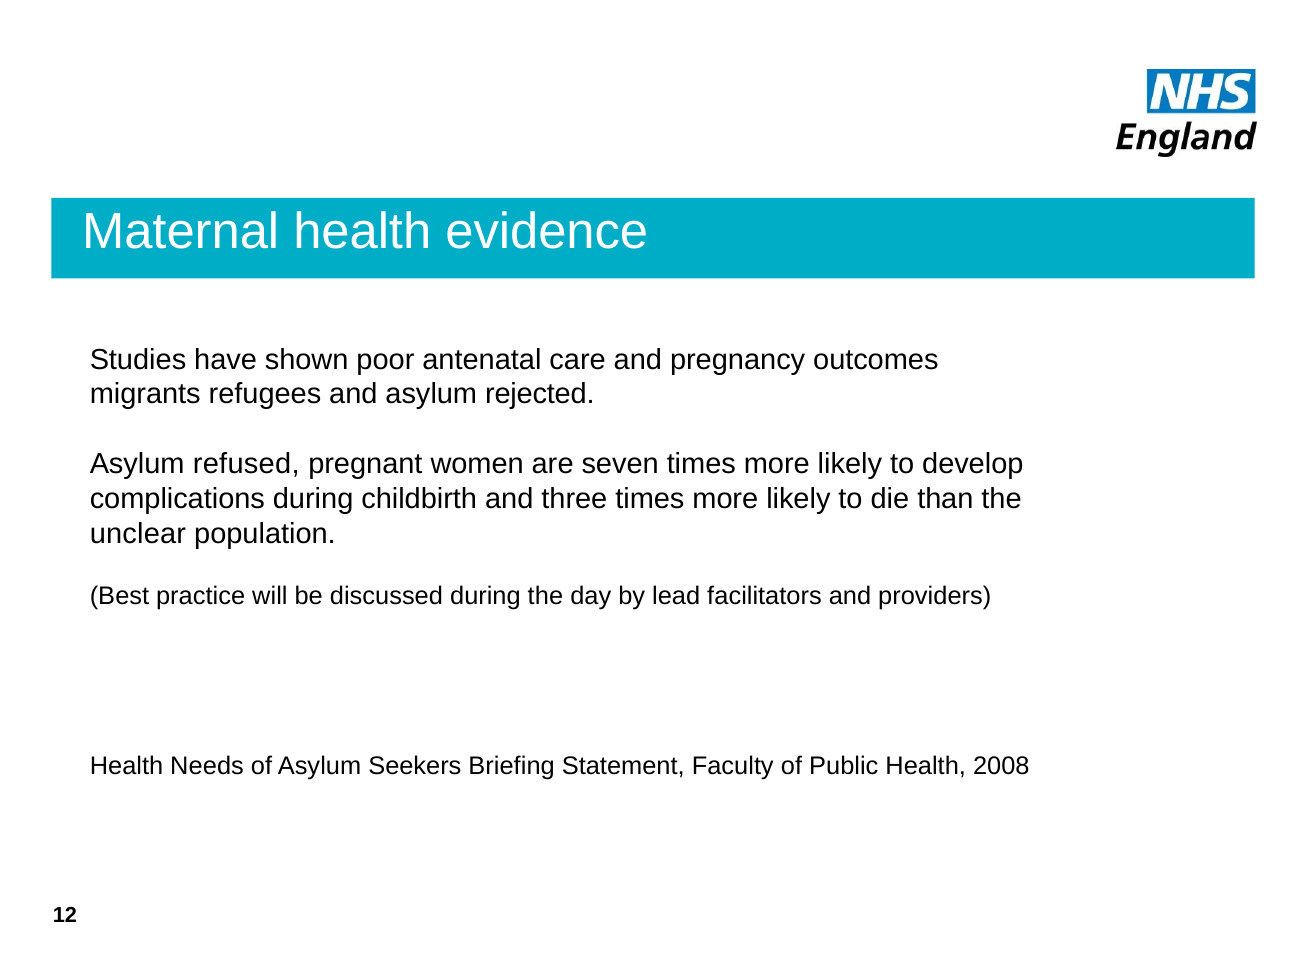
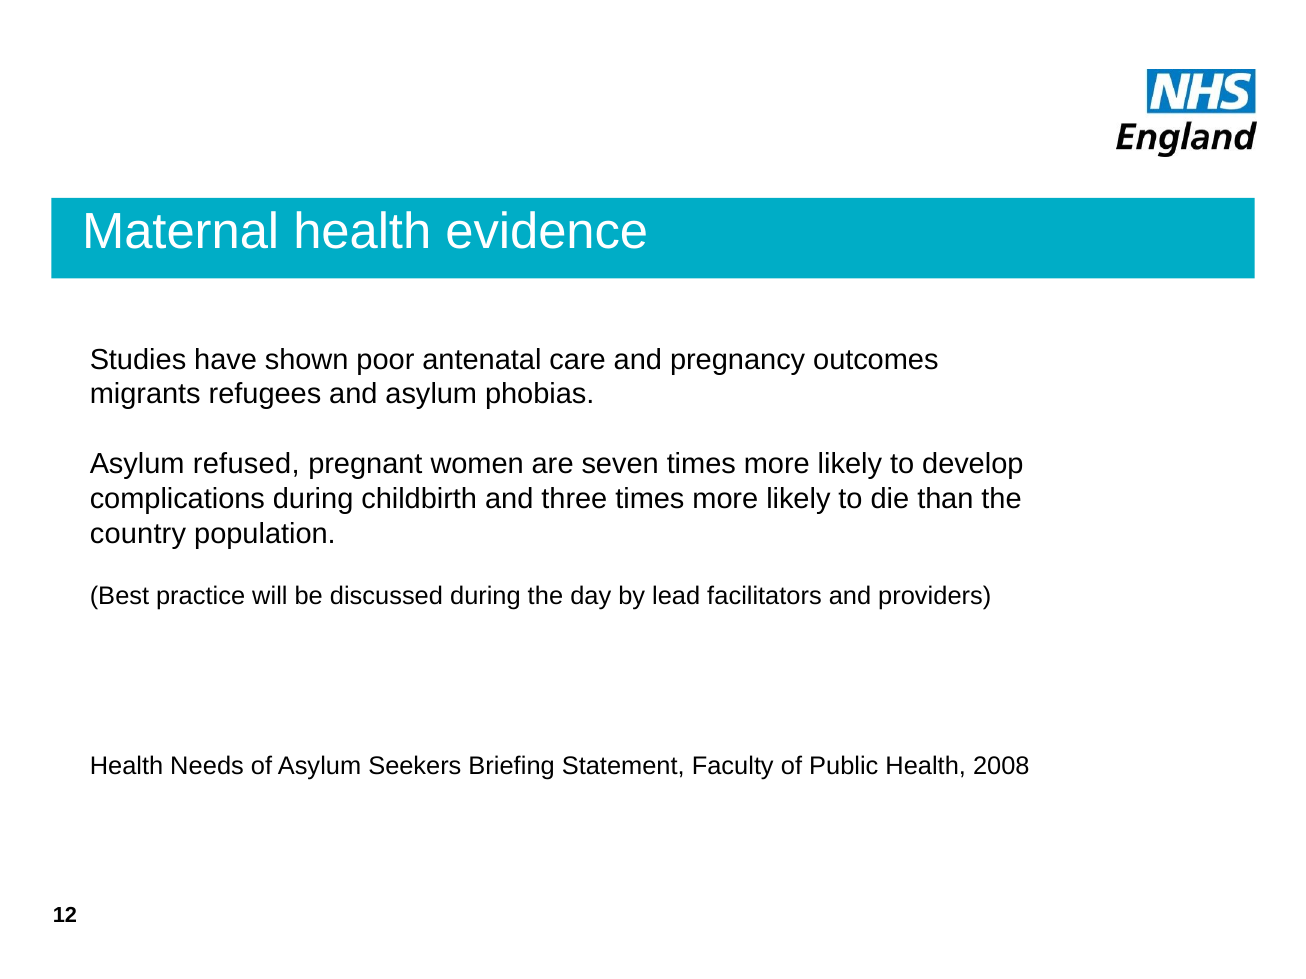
rejected: rejected -> phobias
unclear: unclear -> country
